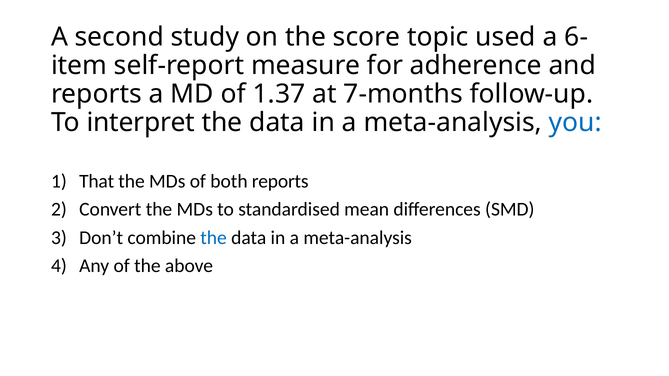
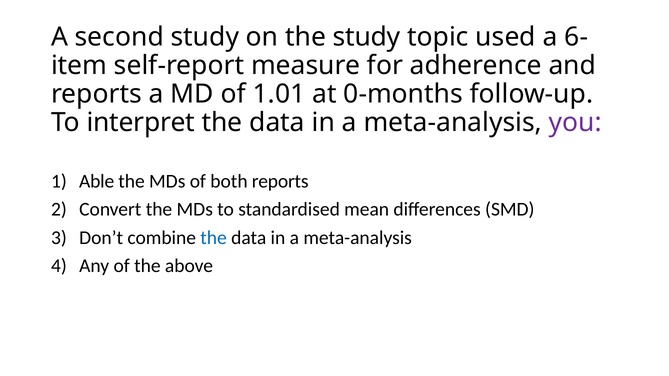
the score: score -> study
1.37: 1.37 -> 1.01
7-months: 7-months -> 0-months
you colour: blue -> purple
That: That -> Able
